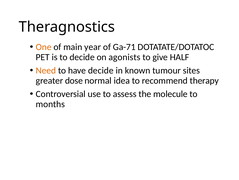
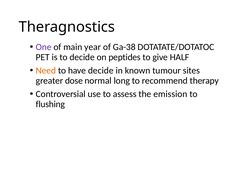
One colour: orange -> purple
Ga-71: Ga-71 -> Ga-38
agonists: agonists -> peptides
idea: idea -> long
molecule: molecule -> emission
months: months -> flushing
